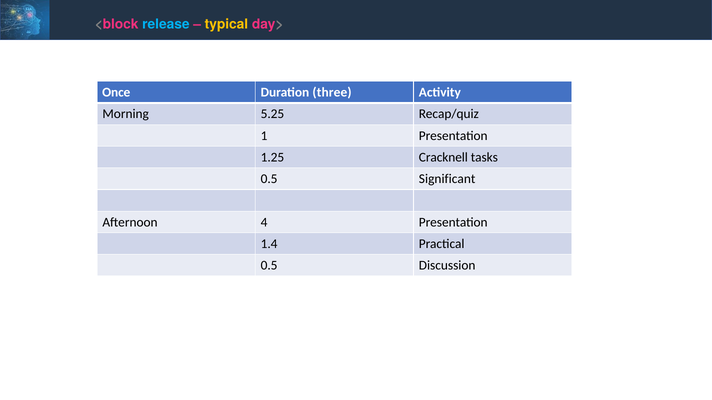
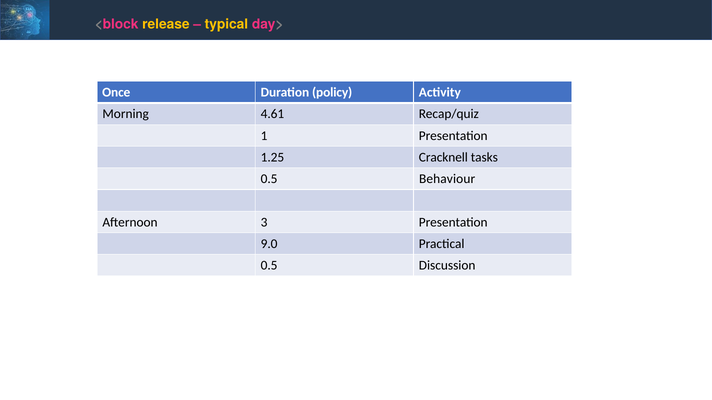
release colour: light blue -> yellow
three: three -> policy
5.25: 5.25 -> 4.61
Significant: Significant -> Behaviour
4: 4 -> 3
1.4: 1.4 -> 9.0
